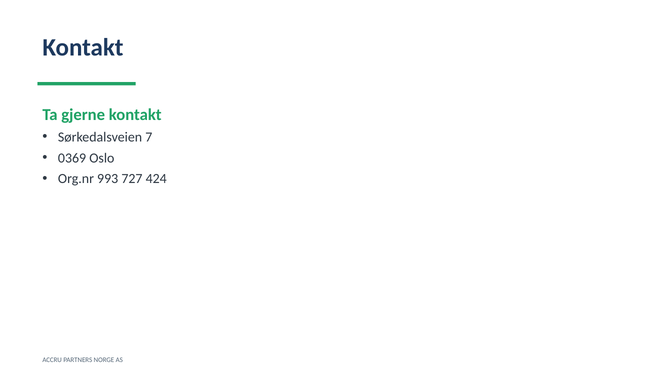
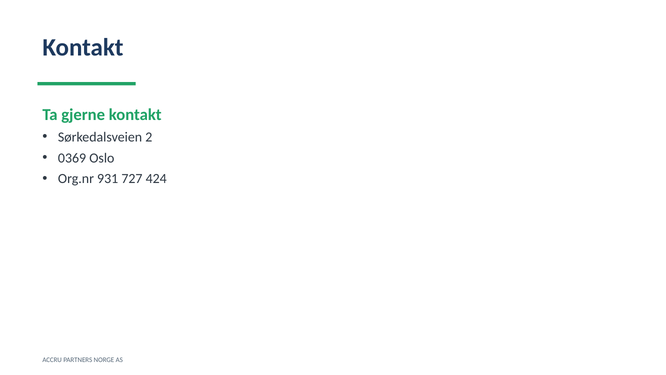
7: 7 -> 2
993: 993 -> 931
